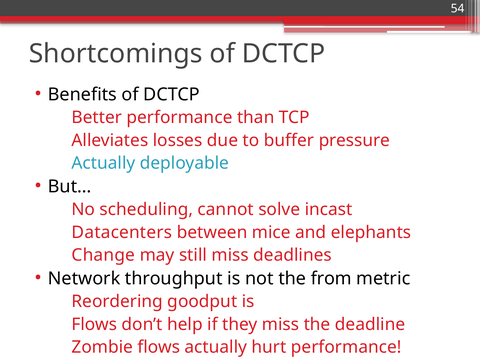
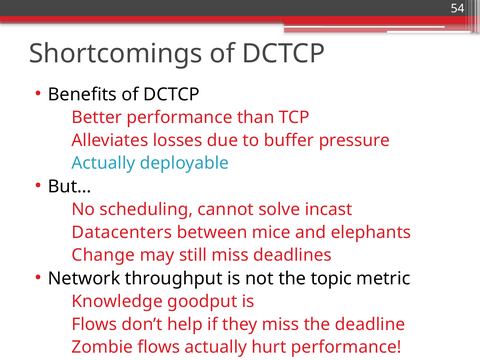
from: from -> topic
Reordering: Reordering -> Knowledge
